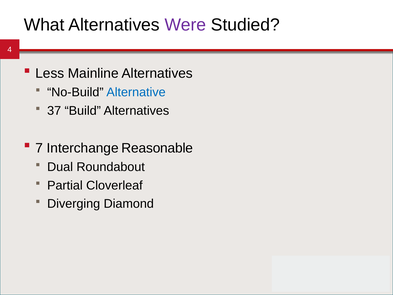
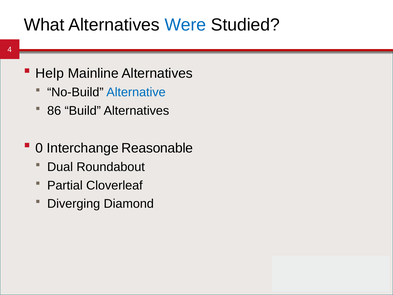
Were colour: purple -> blue
Less: Less -> Help
37: 37 -> 86
7: 7 -> 0
